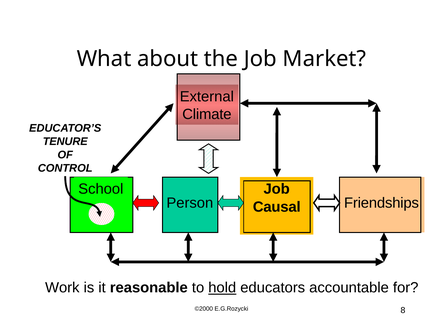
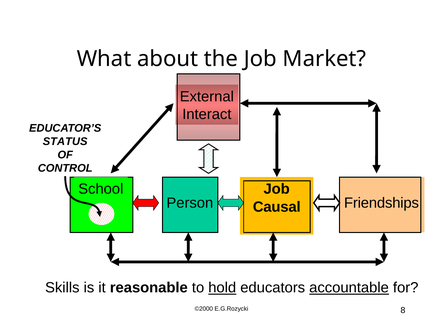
Climate: Climate -> Interact
TENURE: TENURE -> STATUS
Work: Work -> Skills
accountable underline: none -> present
